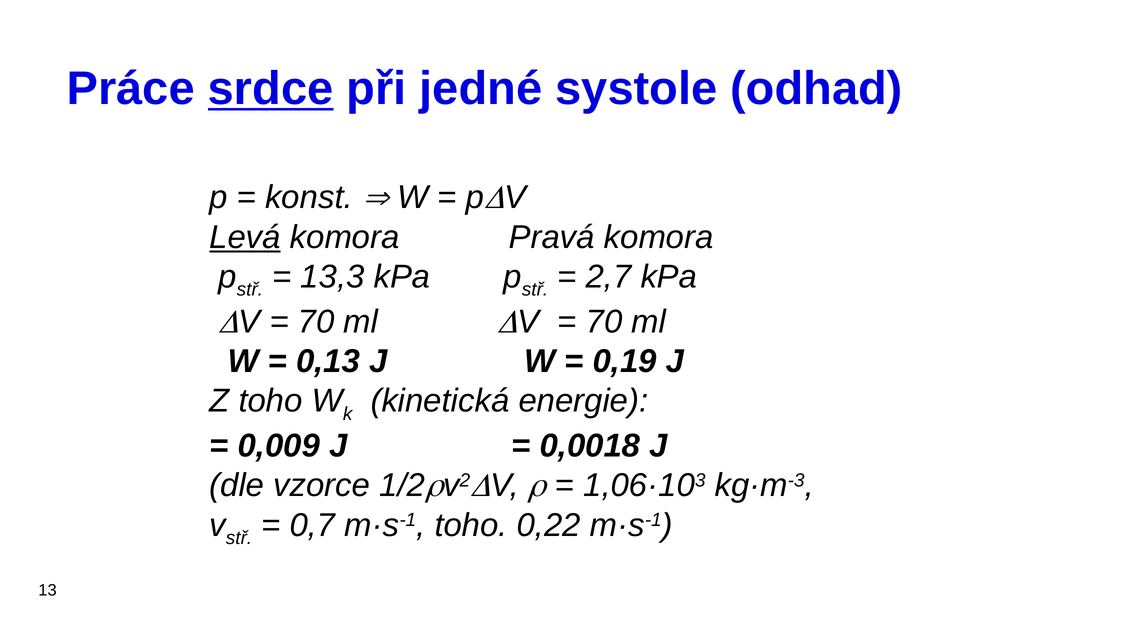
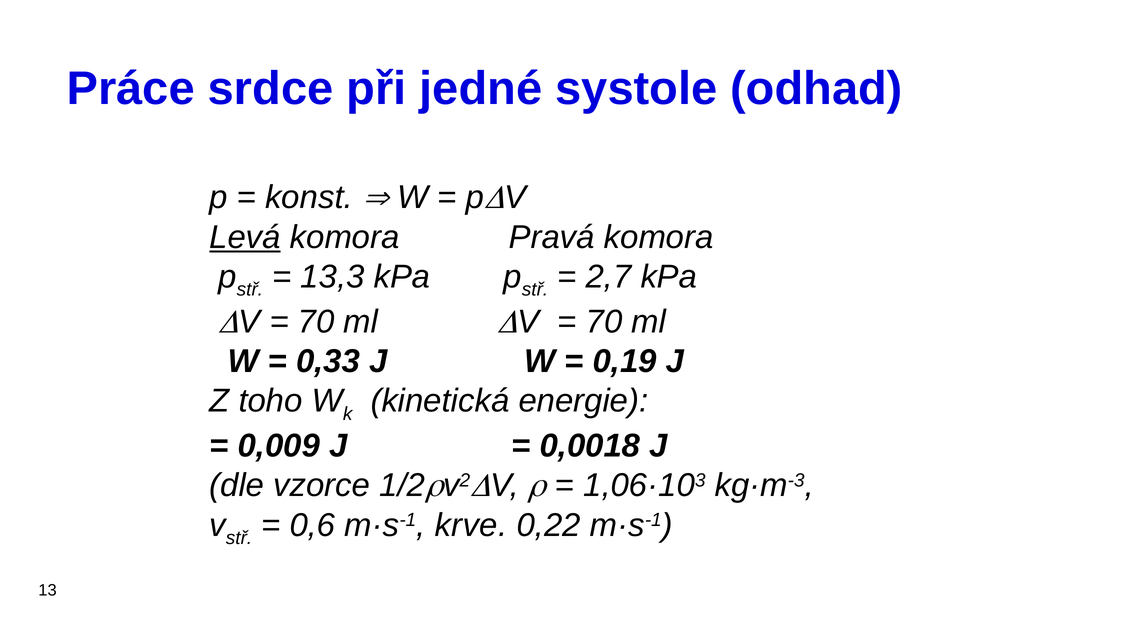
srdce underline: present -> none
0,13: 0,13 -> 0,33
0,7: 0,7 -> 0,6
m·s-1 toho: toho -> krve
